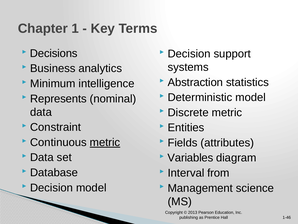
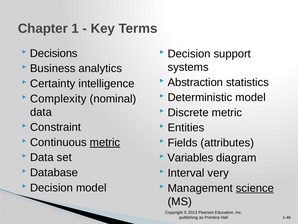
Minimum: Minimum -> Certainty
Represents: Represents -> Complexity
from: from -> very
science underline: none -> present
